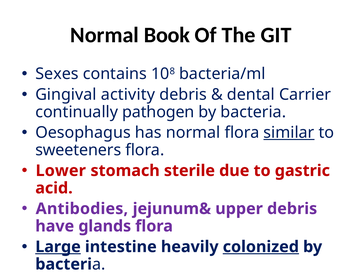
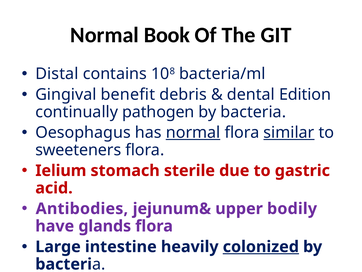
Sexes: Sexes -> Distal
activity: activity -> benefit
Carrier: Carrier -> Edition
normal at (193, 132) underline: none -> present
Lower: Lower -> Ielium
upper debris: debris -> bodily
Large underline: present -> none
